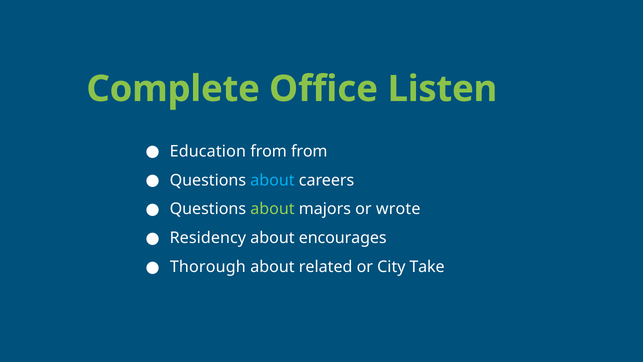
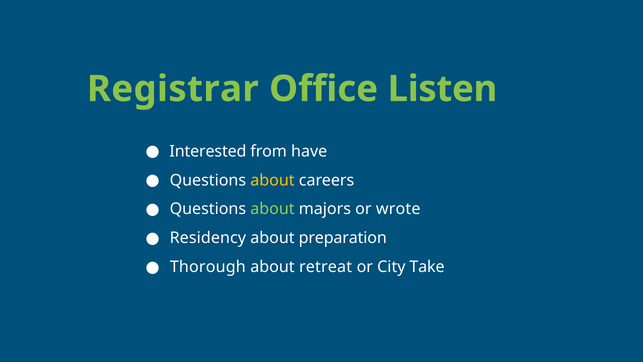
Complete: Complete -> Registrar
Education: Education -> Interested
from from: from -> have
about at (272, 180) colour: light blue -> yellow
encourages: encourages -> preparation
related: related -> retreat
